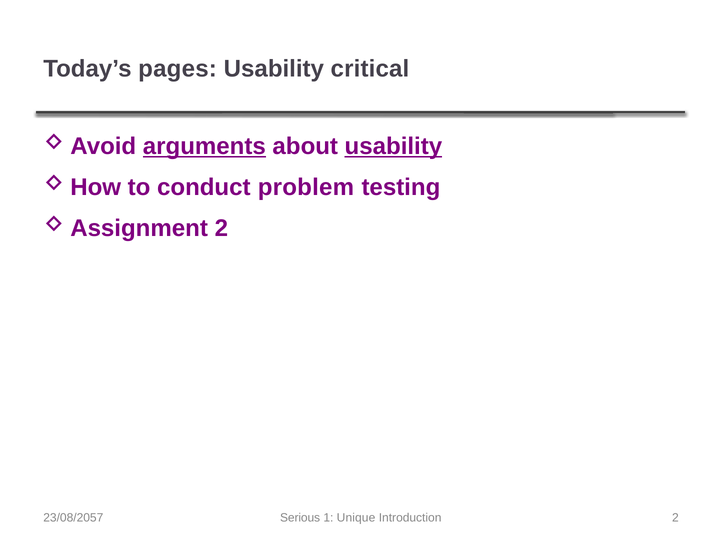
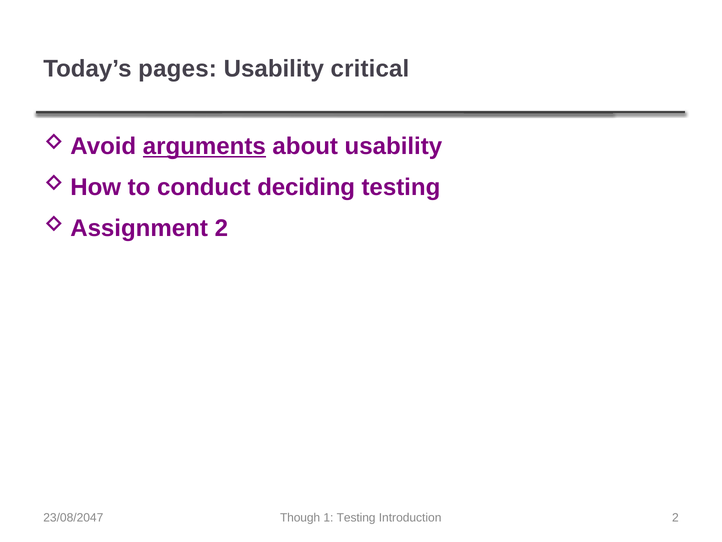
usability at (393, 146) underline: present -> none
problem: problem -> deciding
23/08/2057: 23/08/2057 -> 23/08/2047
Serious: Serious -> Though
1 Unique: Unique -> Testing
